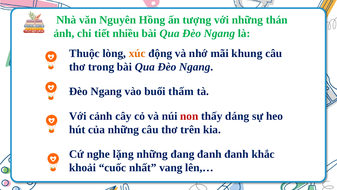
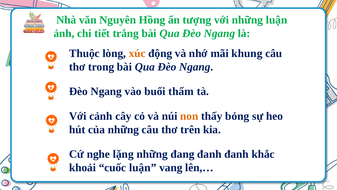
những thán: thán -> luận
nhiều: nhiều -> trắng
non colour: red -> orange
dáng: dáng -> bỏng
cuốc nhất: nhất -> luận
